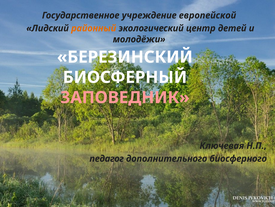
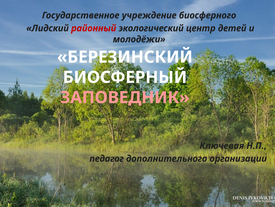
европейской: европейской -> биосферного
районный colour: orange -> red
биосферного: биосферного -> организации
